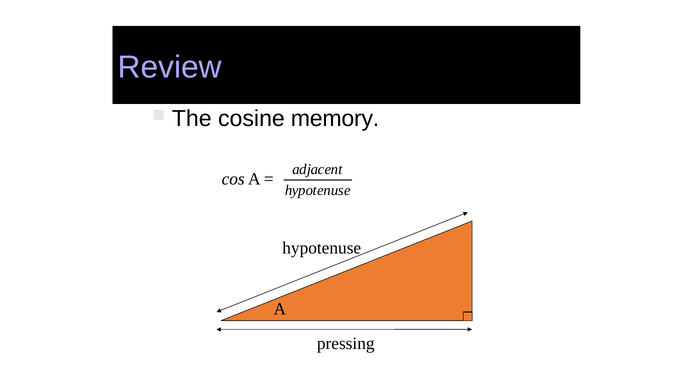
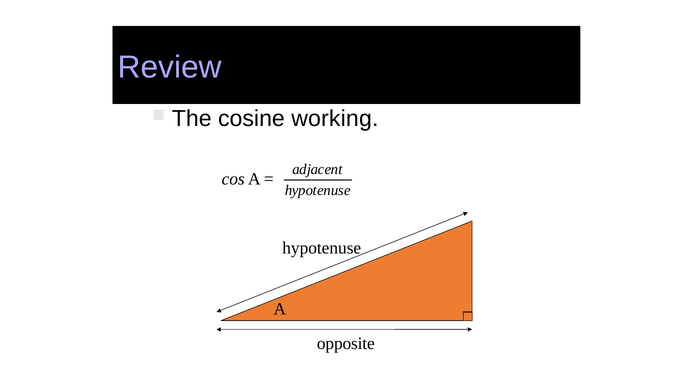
memory: memory -> working
pressing: pressing -> opposite
